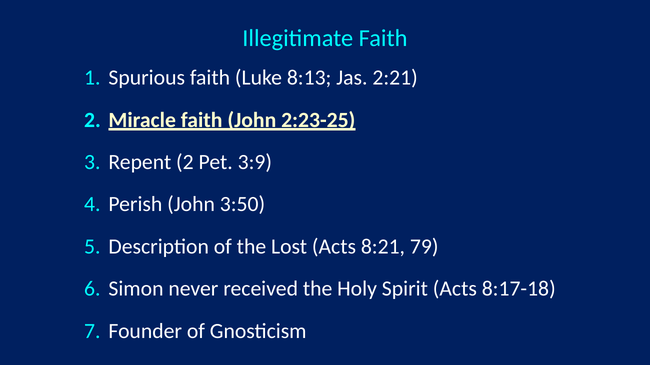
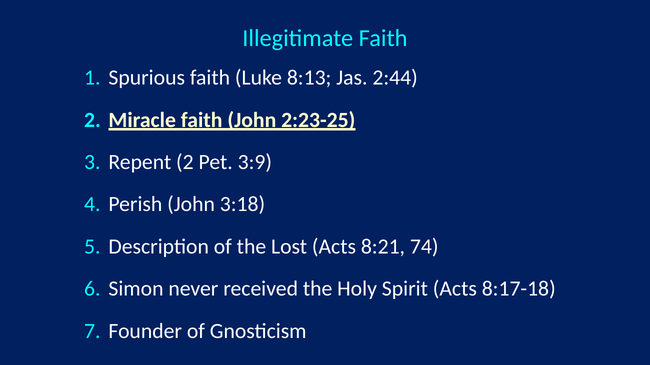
2:21: 2:21 -> 2:44
3:50: 3:50 -> 3:18
79: 79 -> 74
